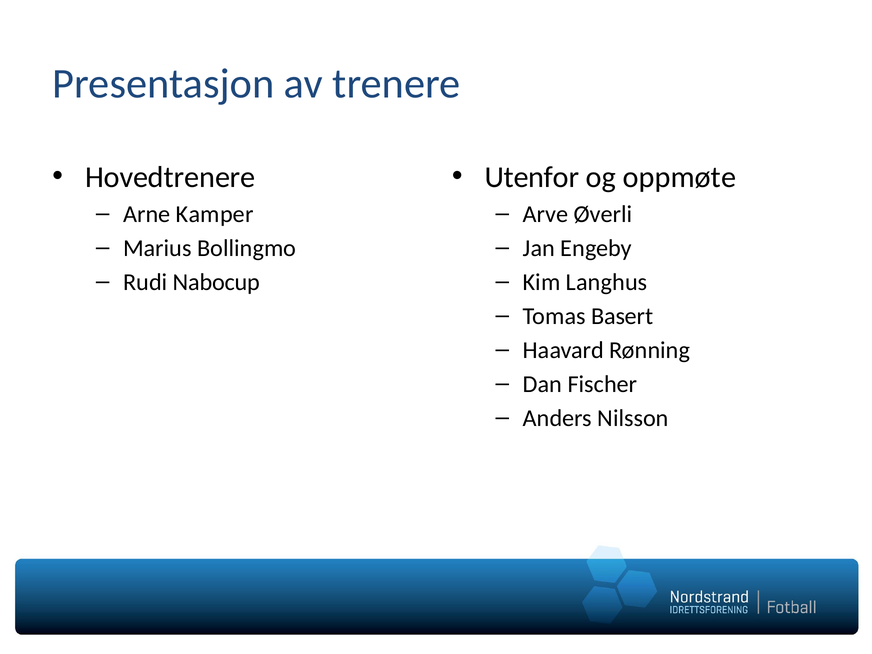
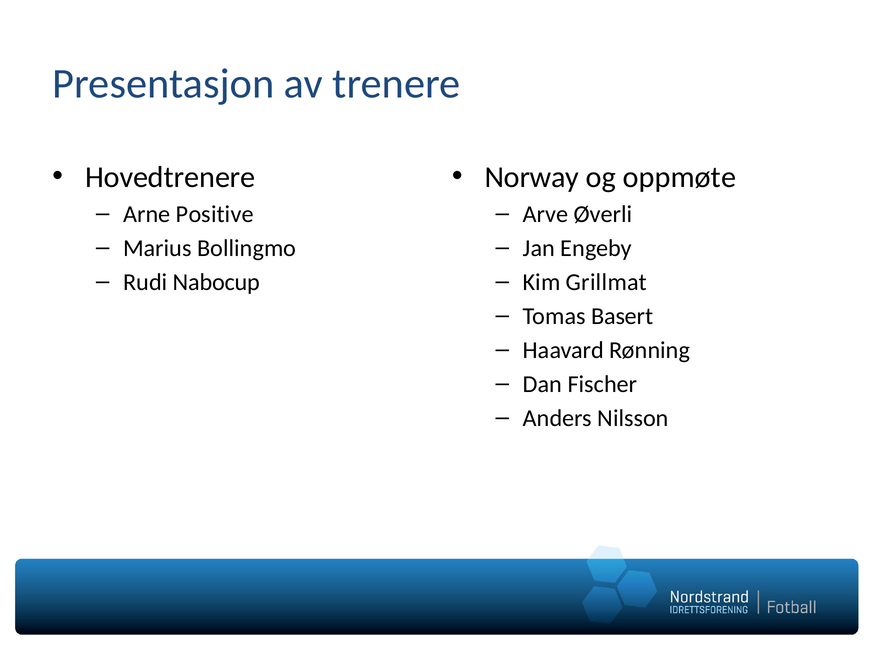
Utenfor: Utenfor -> Norway
Kamper: Kamper -> Positive
Langhus: Langhus -> Grillmat
